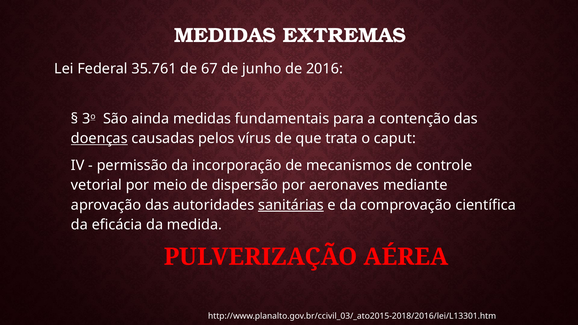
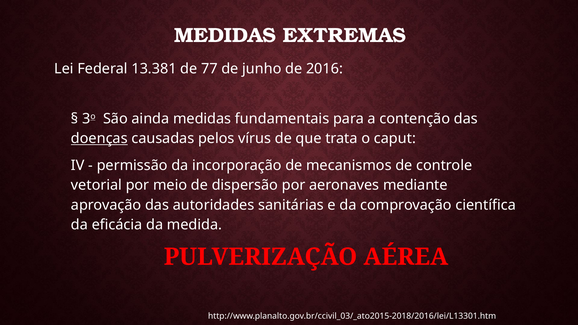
35.761: 35.761 -> 13.381
67: 67 -> 77
sanitárias underline: present -> none
